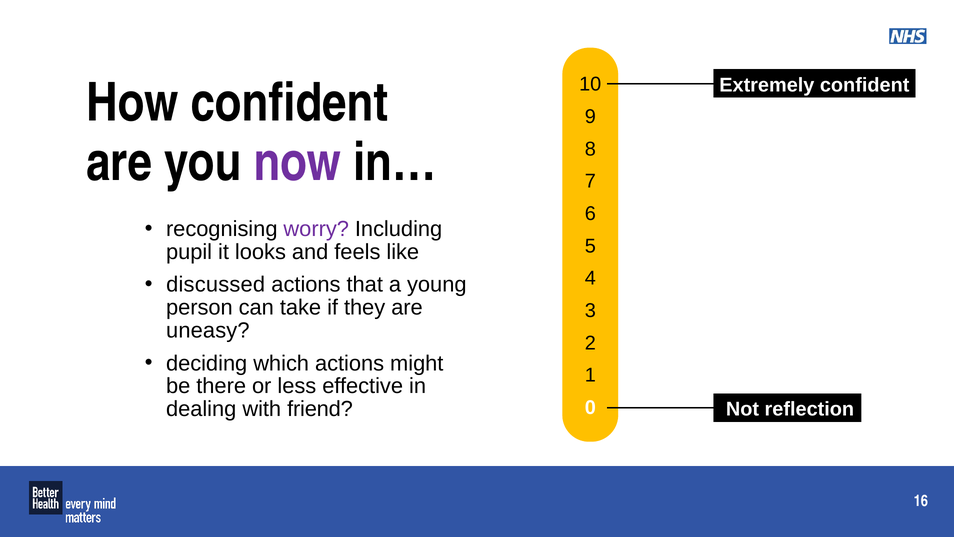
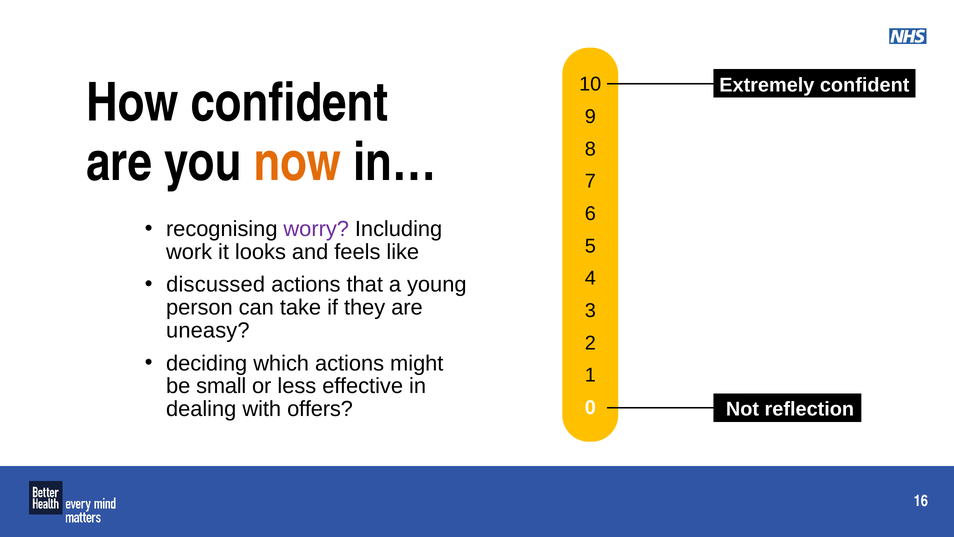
now colour: purple -> orange
pupil: pupil -> work
there: there -> small
friend: friend -> offers
